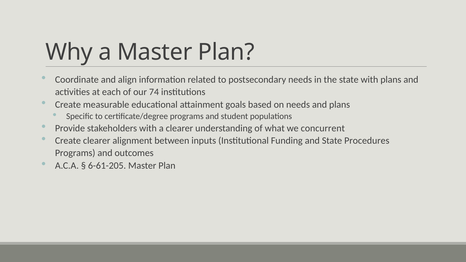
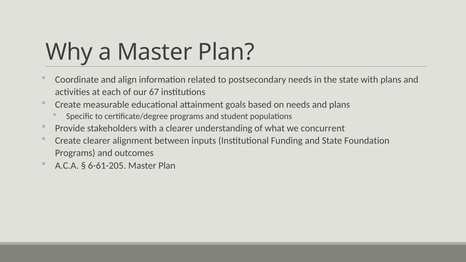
74: 74 -> 67
Procedures: Procedures -> Foundation
